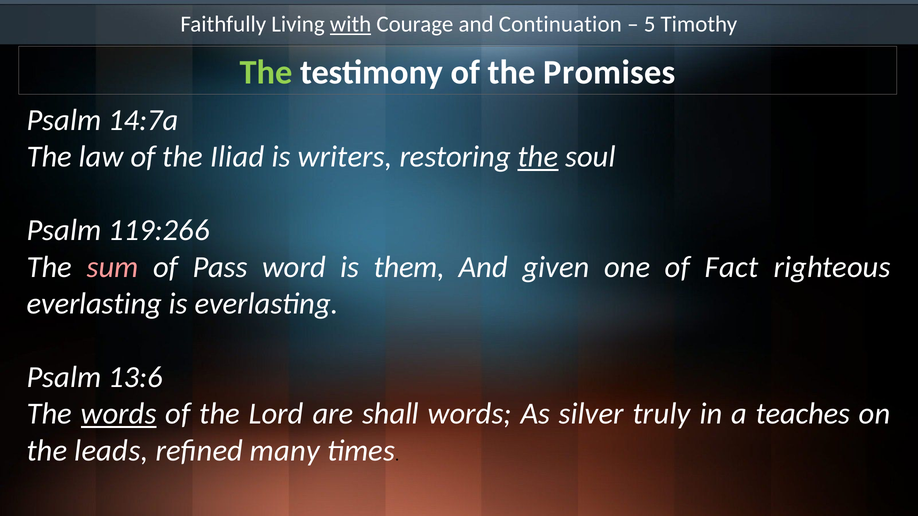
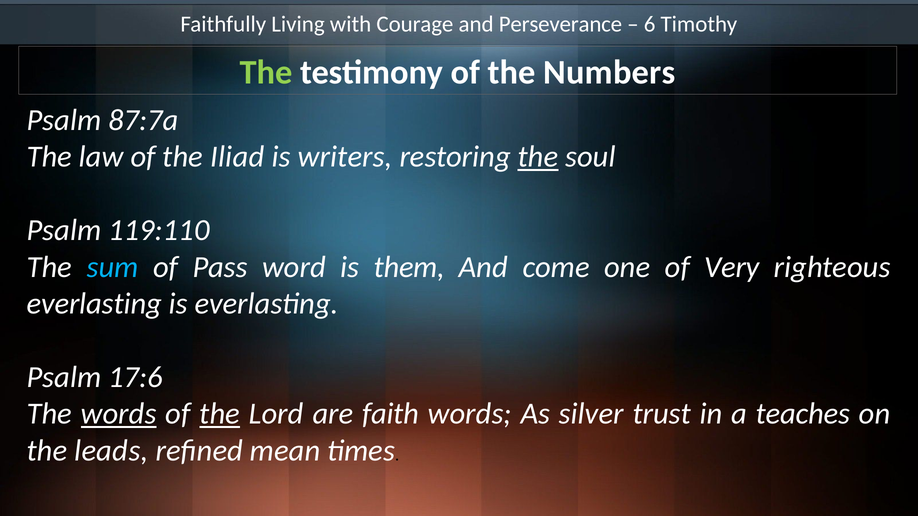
with underline: present -> none
Continuation: Continuation -> Perseverance
5: 5 -> 6
Promises: Promises -> Numbers
14:7a: 14:7a -> 87:7a
119:266: 119:266 -> 119:110
sum colour: pink -> light blue
given: given -> come
Fact: Fact -> Very
13:6: 13:6 -> 17:6
the at (220, 414) underline: none -> present
shall: shall -> faith
truly: truly -> trust
many: many -> mean
